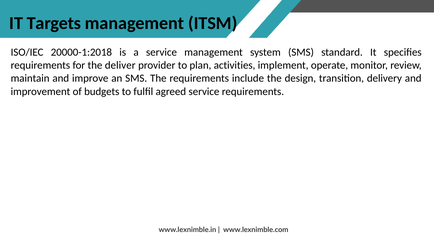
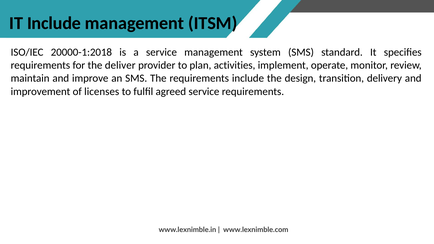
IT Targets: Targets -> Include
budgets: budgets -> licenses
